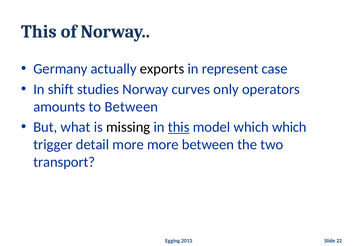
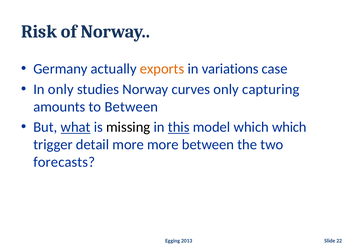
This at (39, 32): This -> Risk
exports colour: black -> orange
represent: represent -> variations
In shift: shift -> only
operators: operators -> capturing
what underline: none -> present
transport: transport -> forecasts
